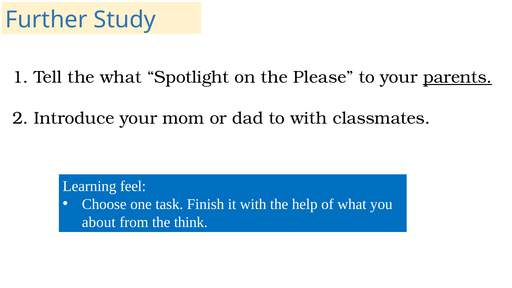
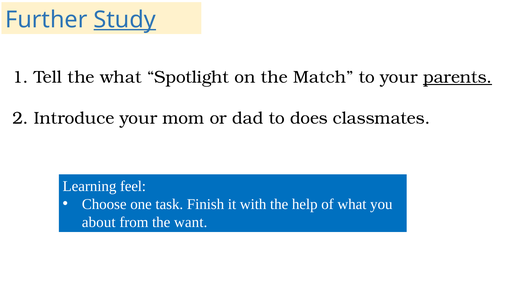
Study underline: none -> present
Please: Please -> Match
to with: with -> does
think: think -> want
